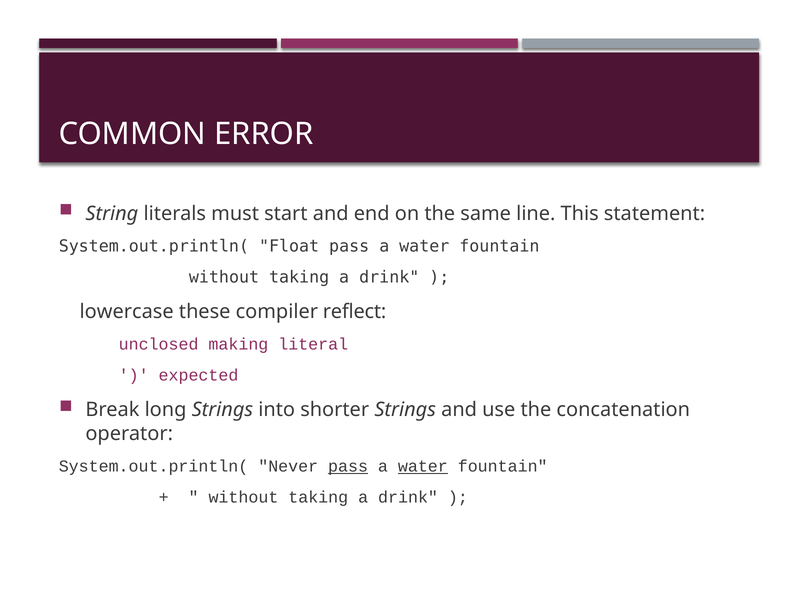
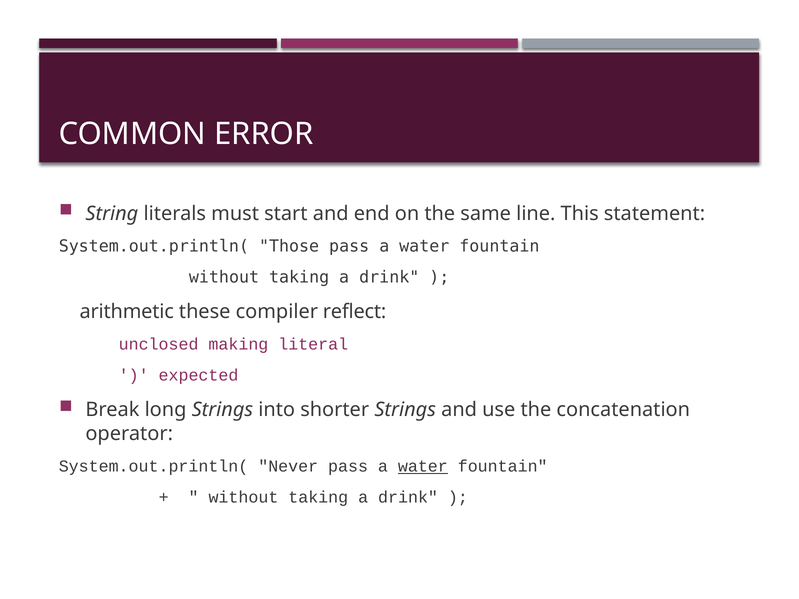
Float: Float -> Those
lowercase: lowercase -> arithmetic
pass at (348, 467) underline: present -> none
